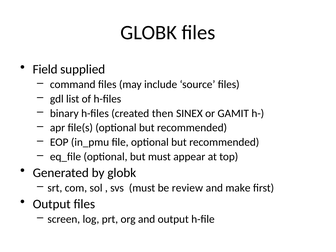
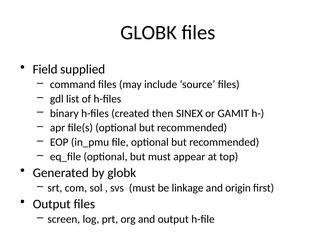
review: review -> linkage
make: make -> origin
